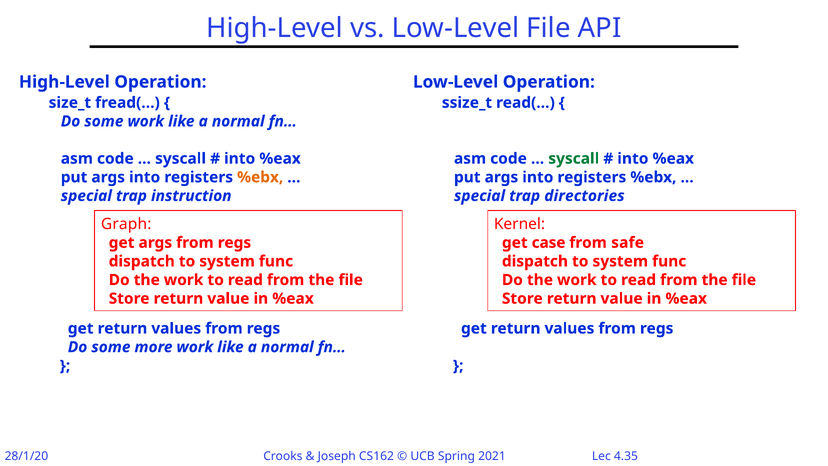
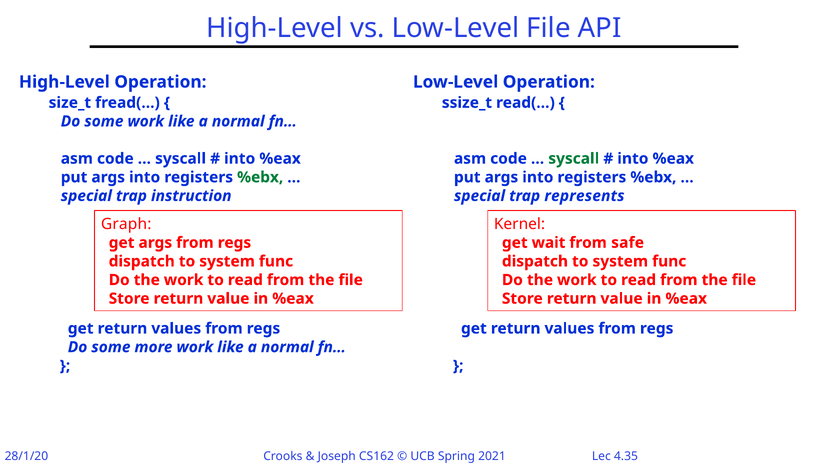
%ebx at (260, 177) colour: orange -> green
directories: directories -> represents
case: case -> wait
